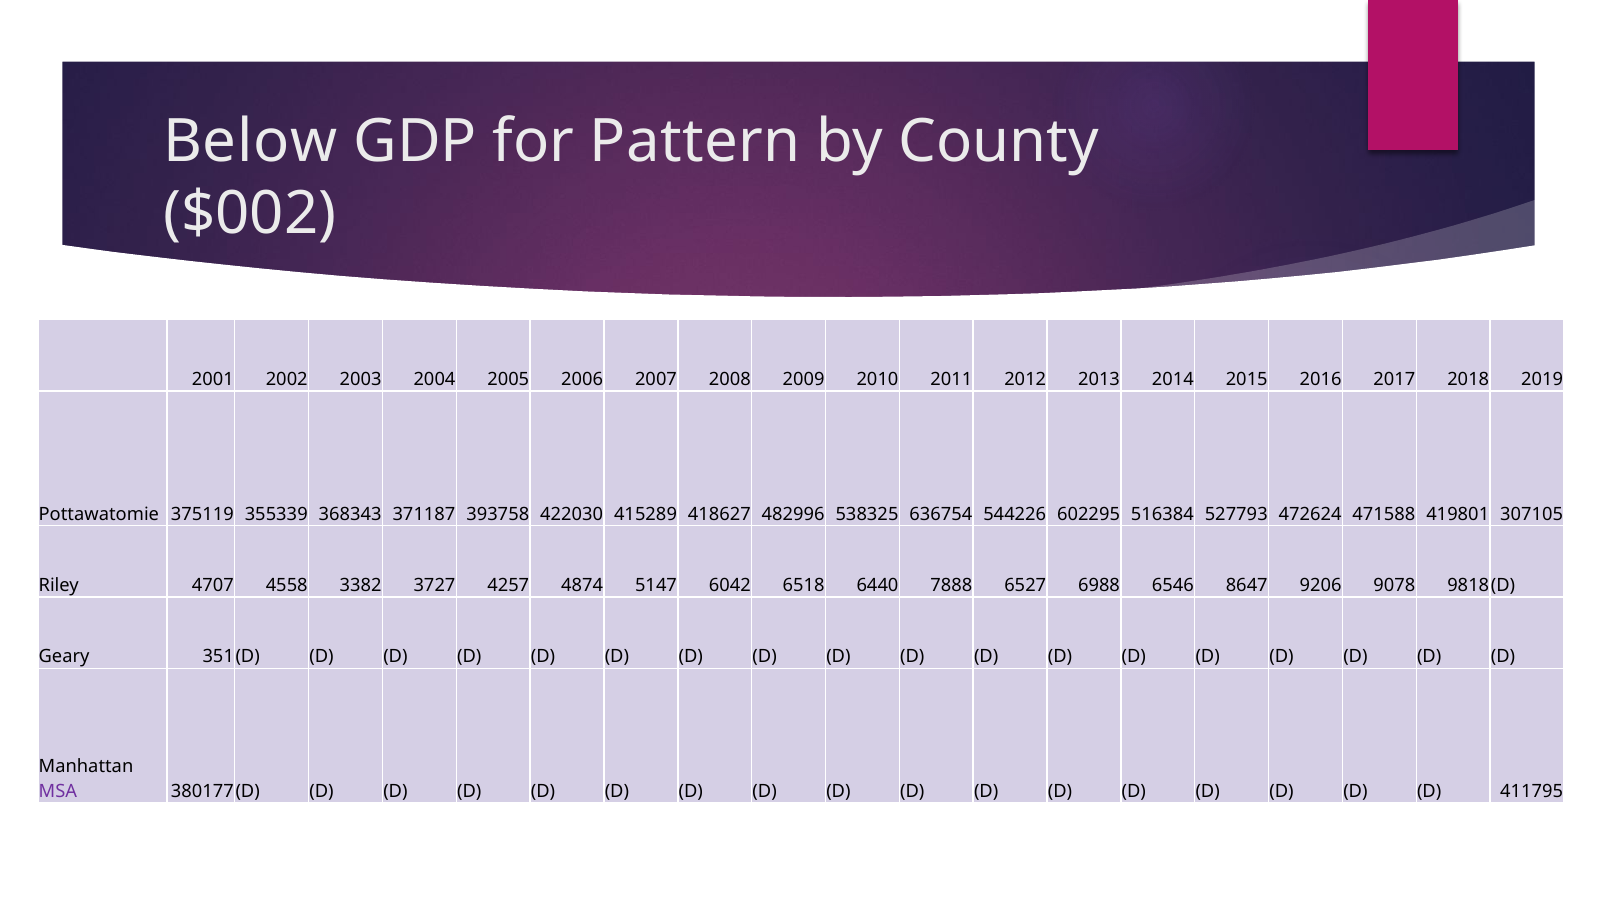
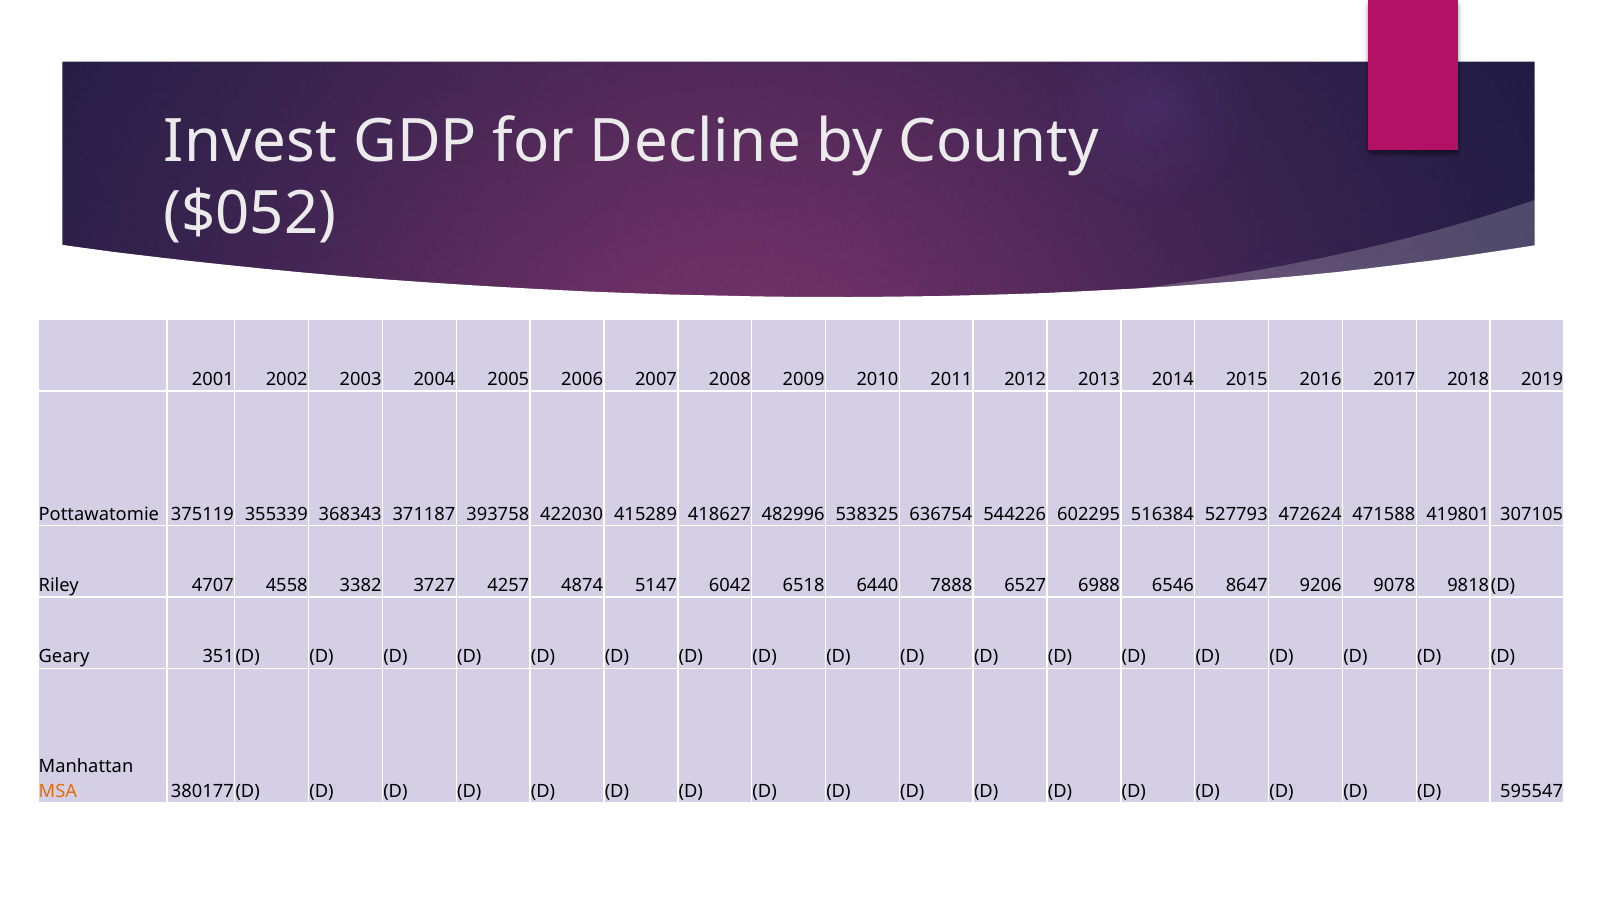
Below: Below -> Invest
Pattern: Pattern -> Decline
$002: $002 -> $052
MSA colour: purple -> orange
411795: 411795 -> 595547
